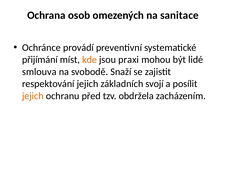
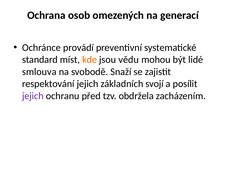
sanitace: sanitace -> generací
přijímání: přijímání -> standard
praxi: praxi -> vědu
jejich at (33, 96) colour: orange -> purple
